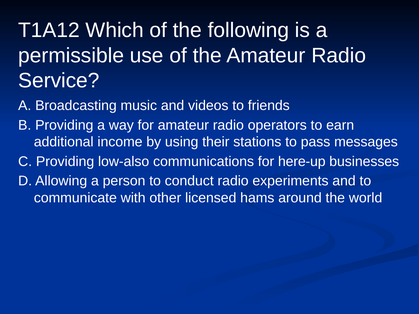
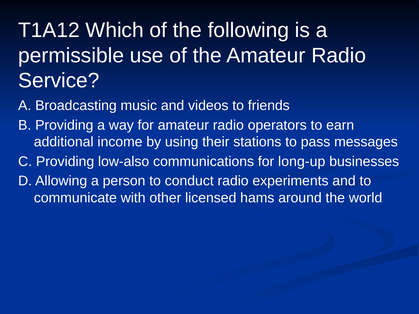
here-up: here-up -> long-up
